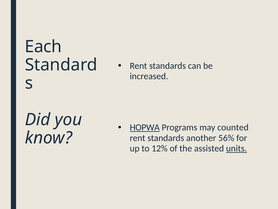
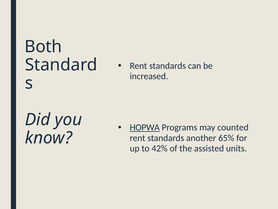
Each: Each -> Both
56%: 56% -> 65%
12%: 12% -> 42%
units underline: present -> none
